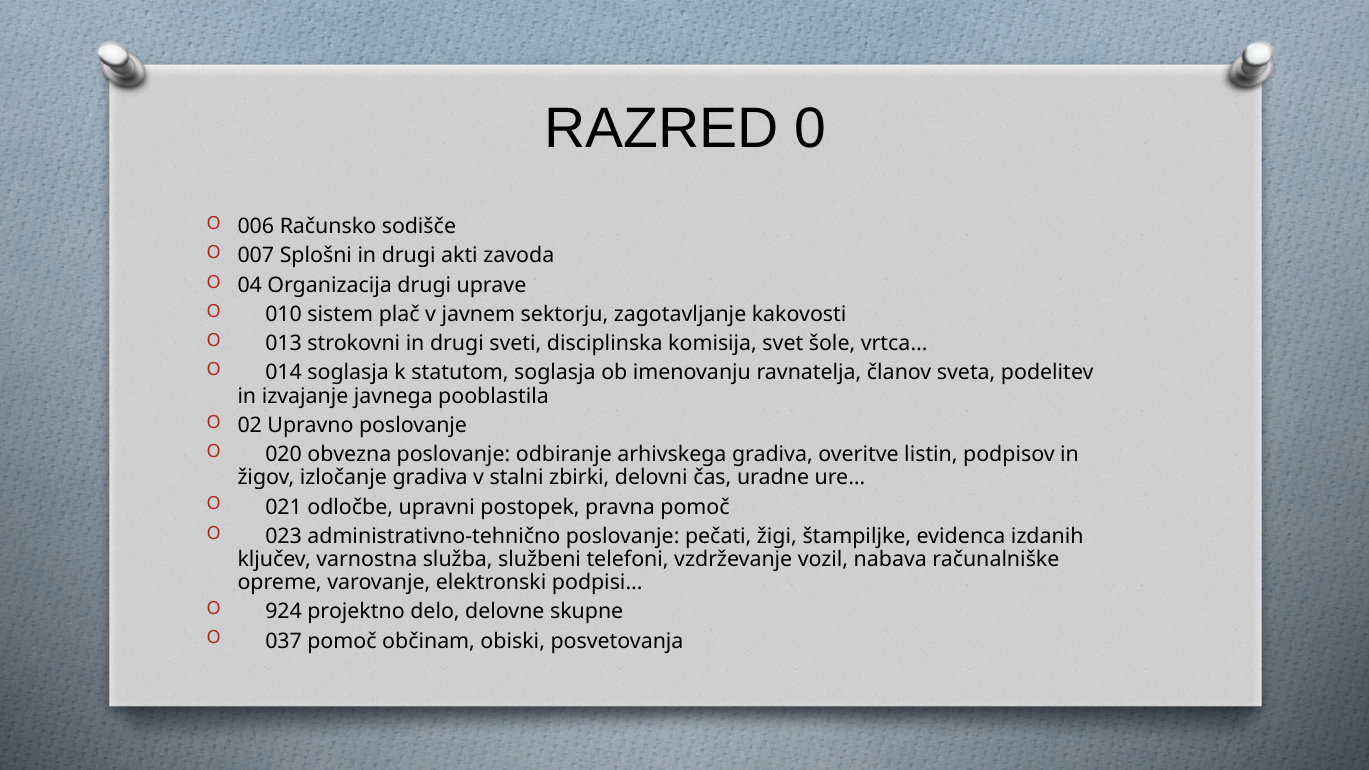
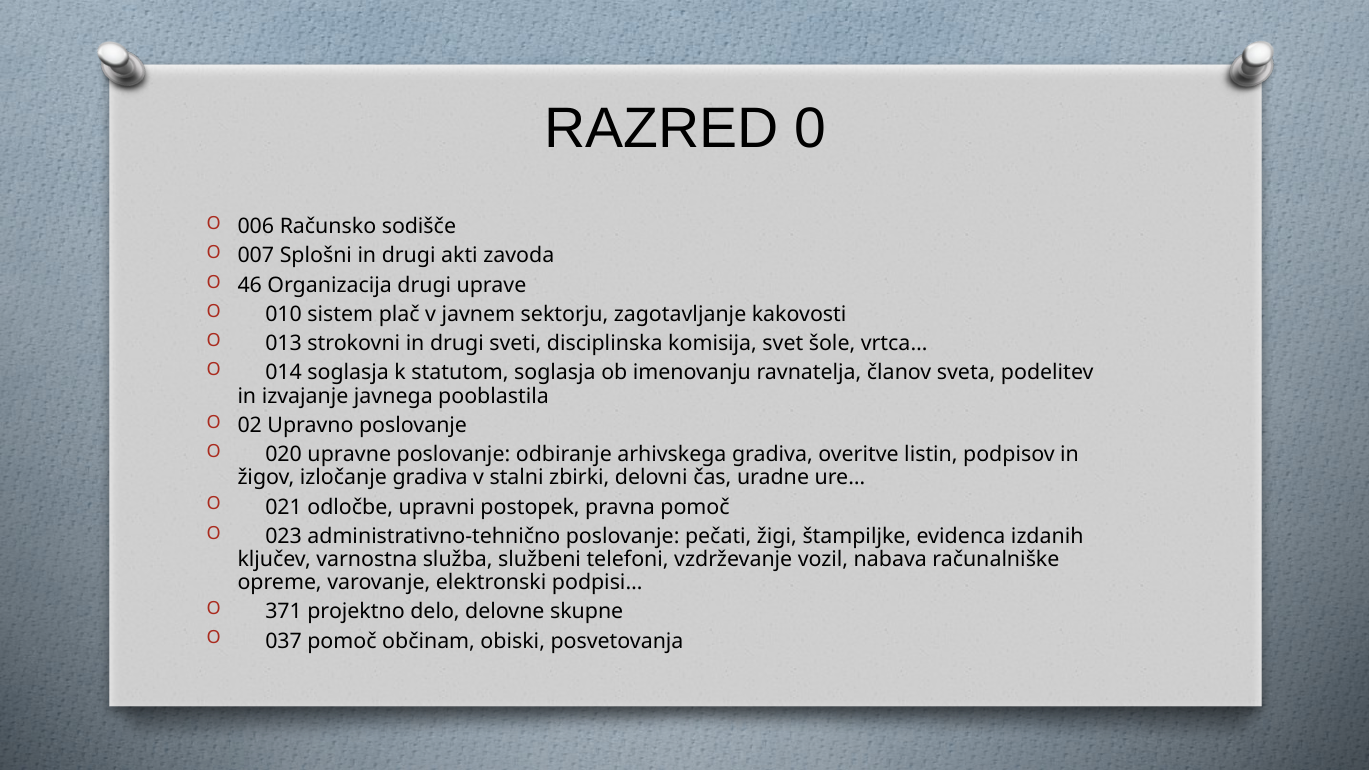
04: 04 -> 46
obvezna: obvezna -> upravne
924: 924 -> 371
